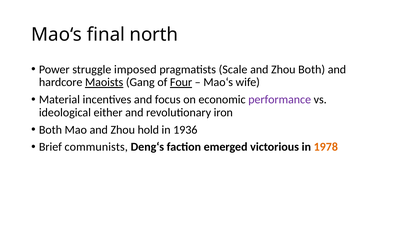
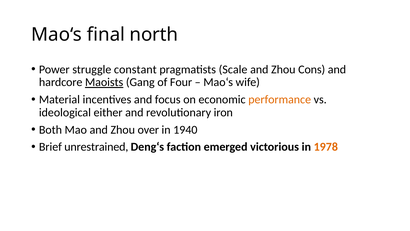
imposed: imposed -> constant
Zhou Both: Both -> Cons
Four underline: present -> none
performance colour: purple -> orange
hold: hold -> over
1936: 1936 -> 1940
communists: communists -> unrestrained
